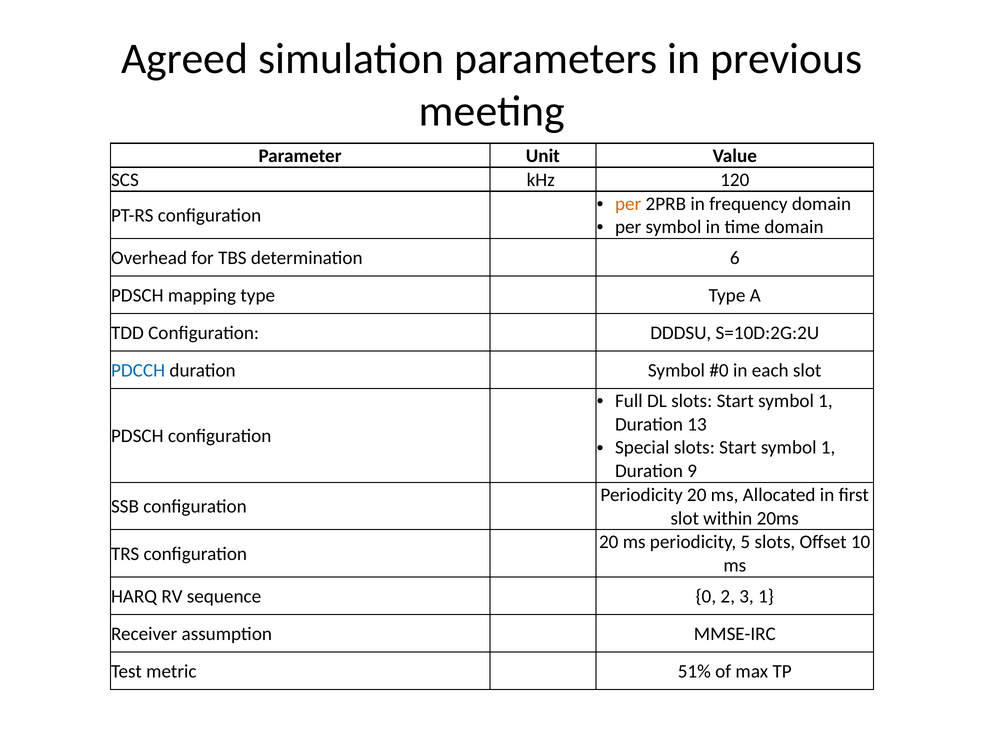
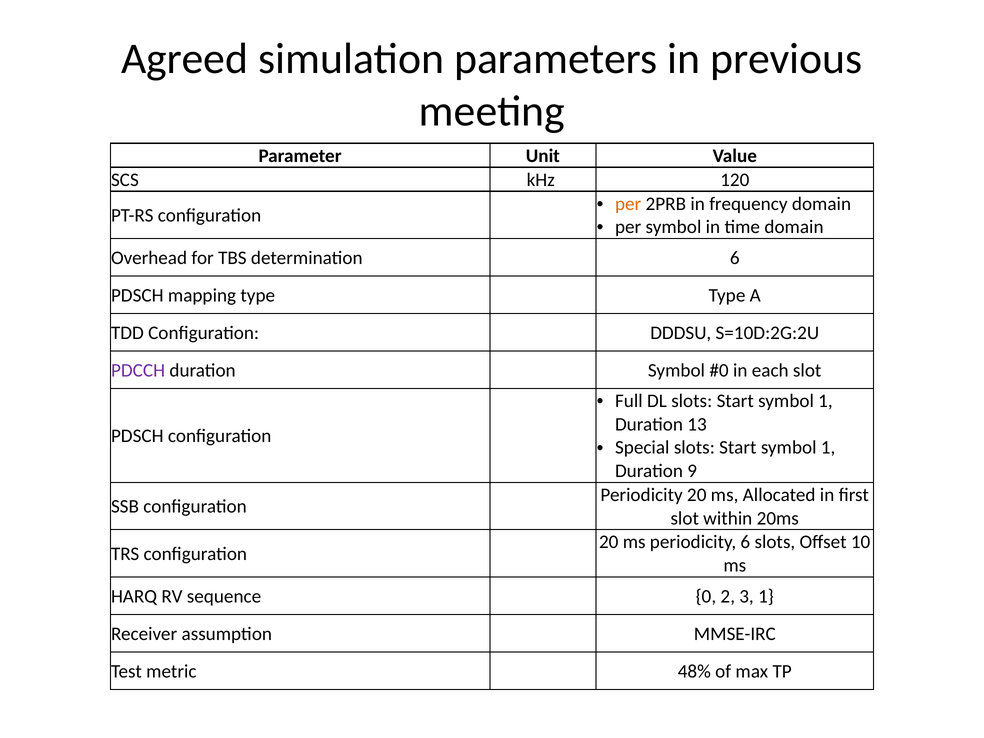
PDCCH colour: blue -> purple
periodicity 5: 5 -> 6
51%: 51% -> 48%
